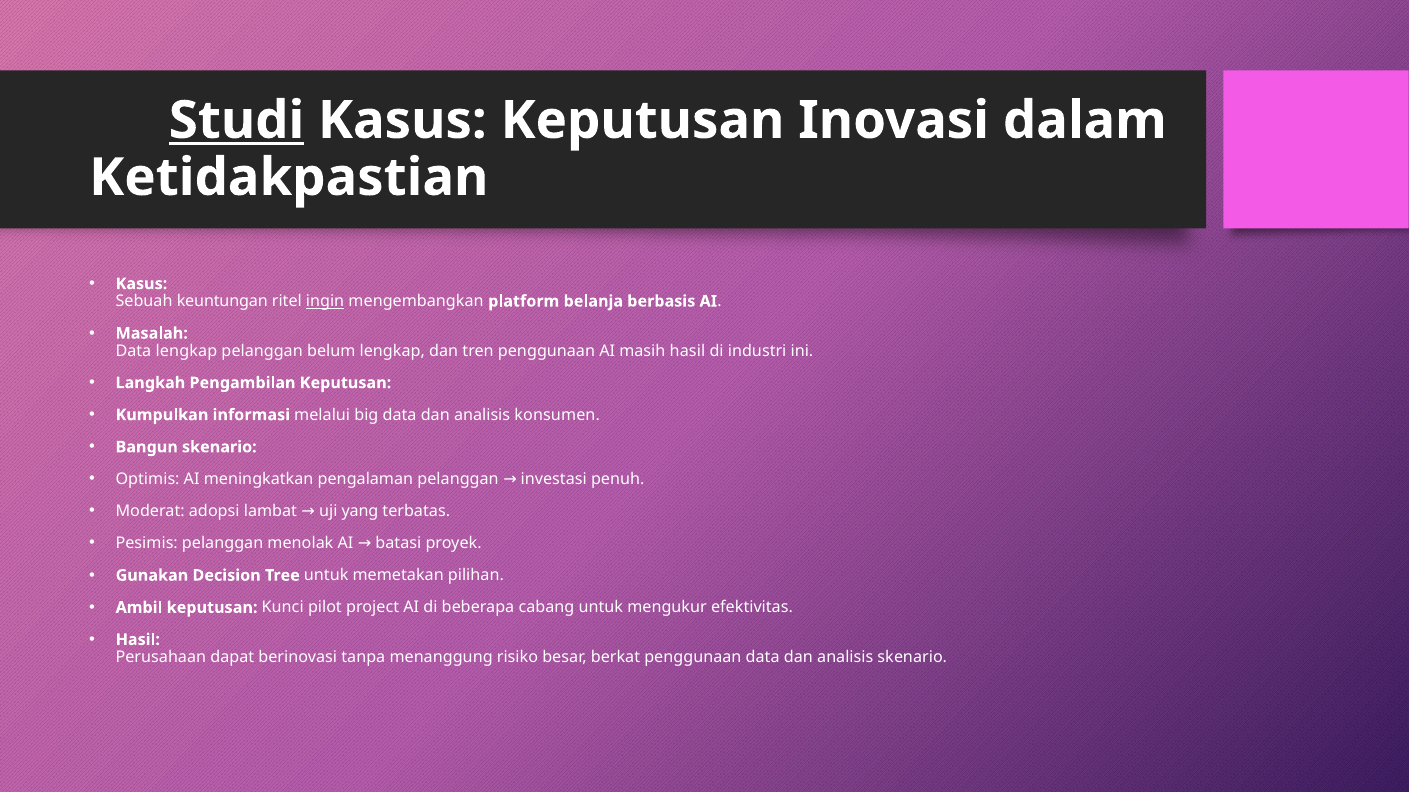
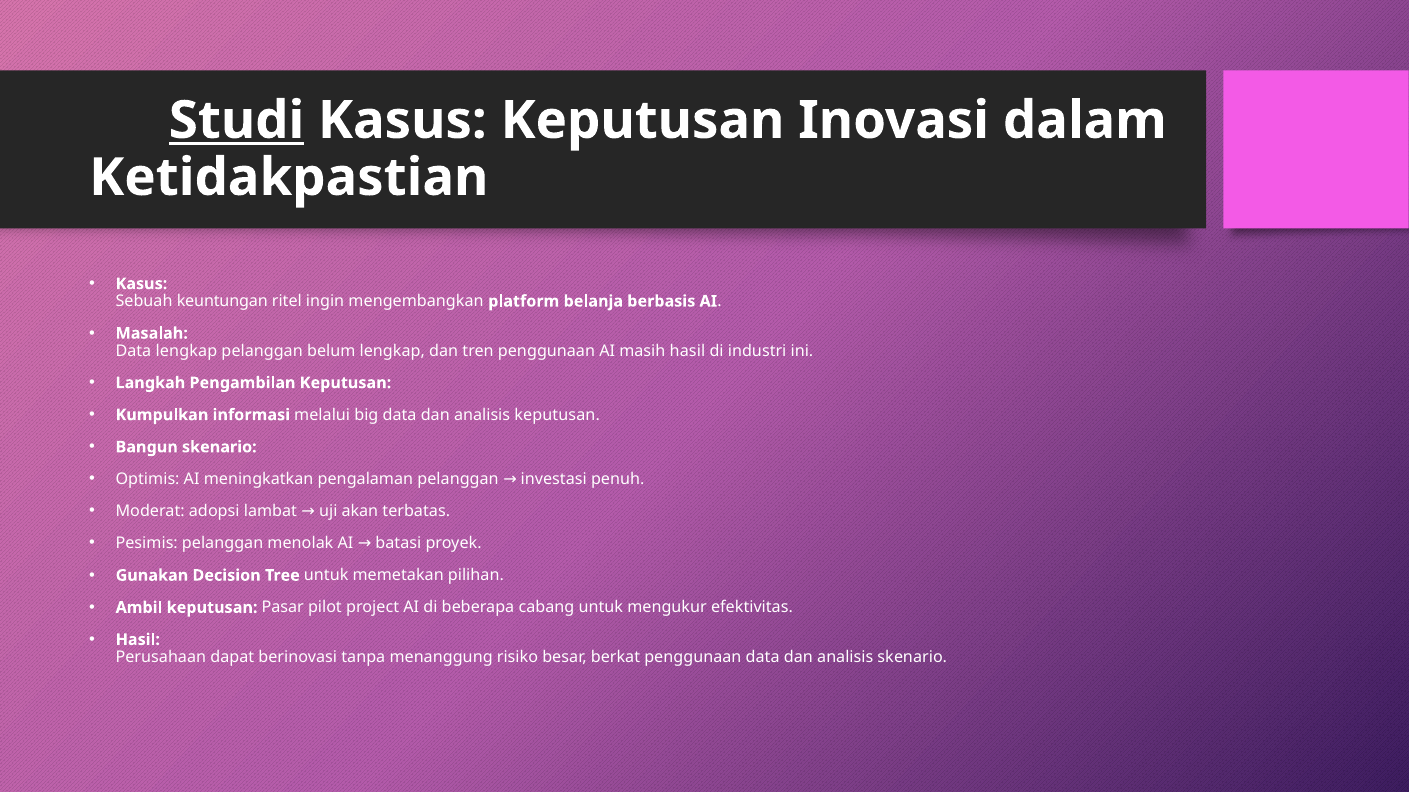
ingin underline: present -> none
analisis konsumen: konsumen -> keputusan
yang: yang -> akan
Kunci: Kunci -> Pasar
